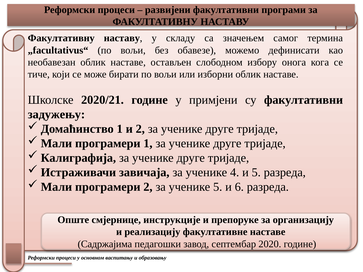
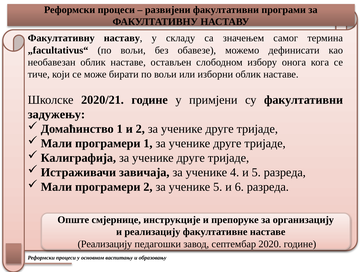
Садржајима at (105, 244): Садржајима -> Реализацију
